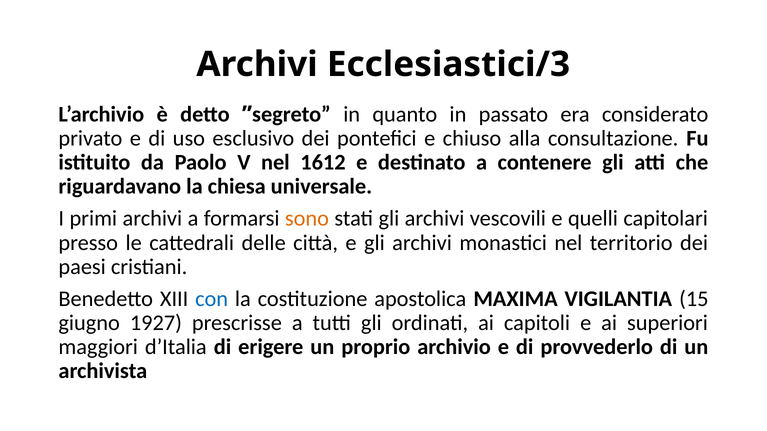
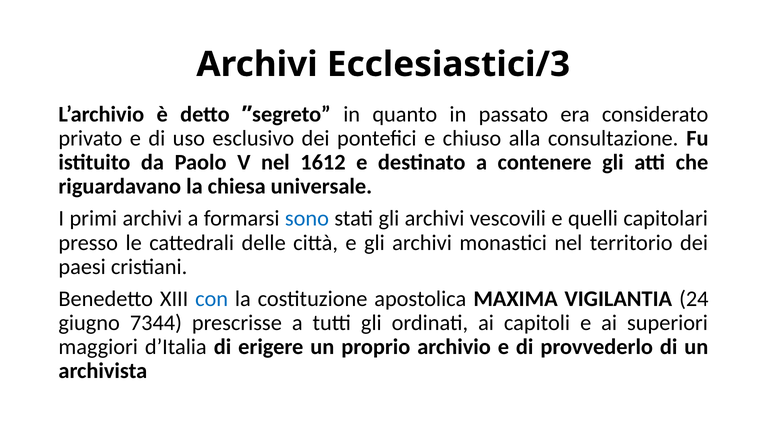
sono colour: orange -> blue
15: 15 -> 24
1927: 1927 -> 7344
